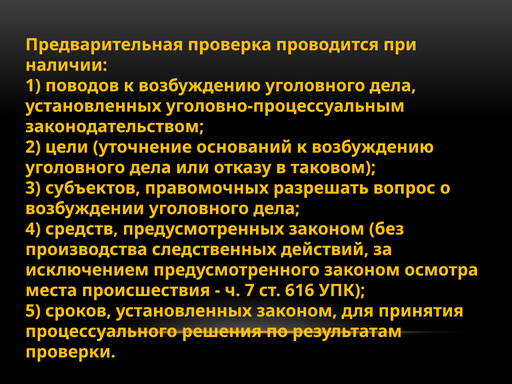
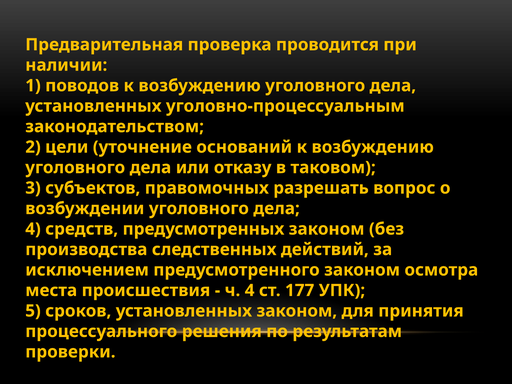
ч 7: 7 -> 4
616: 616 -> 177
